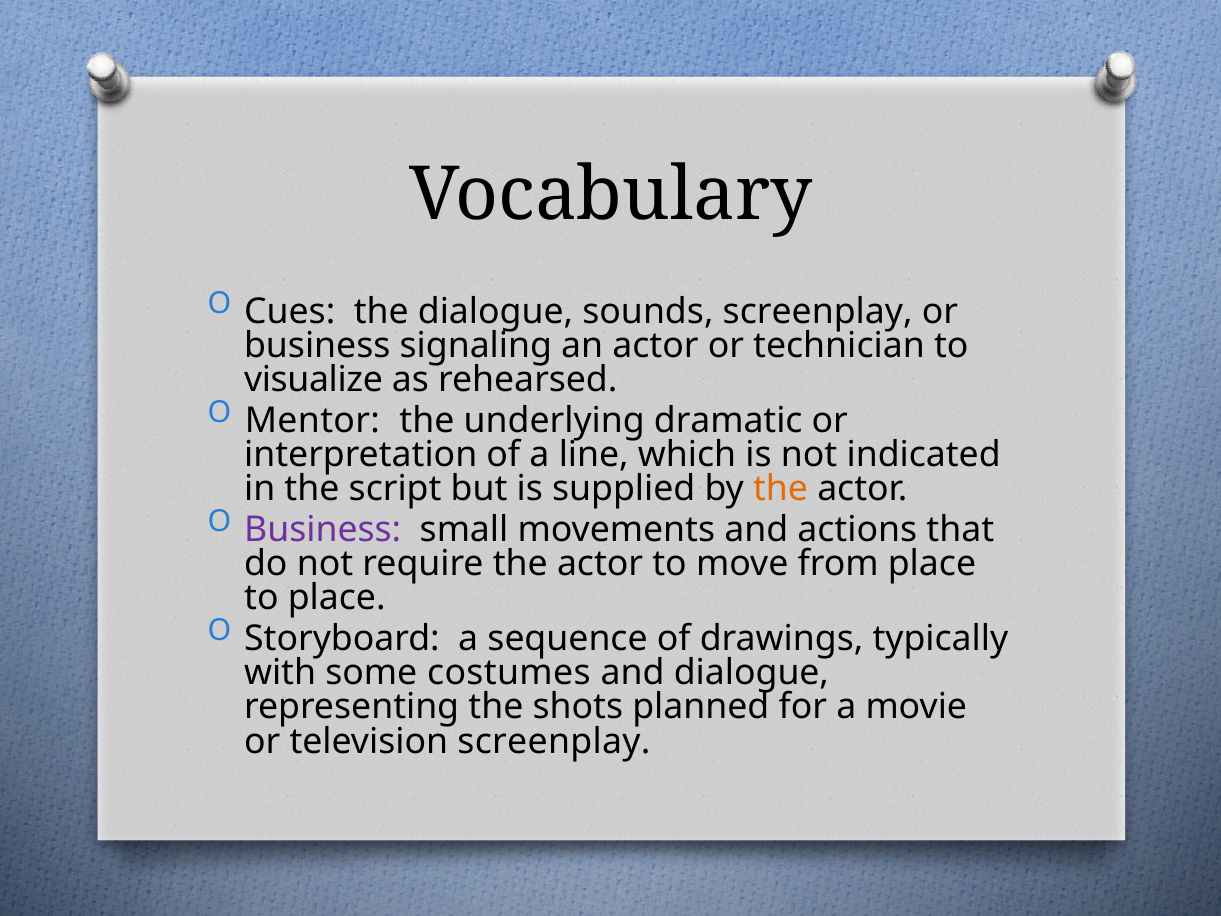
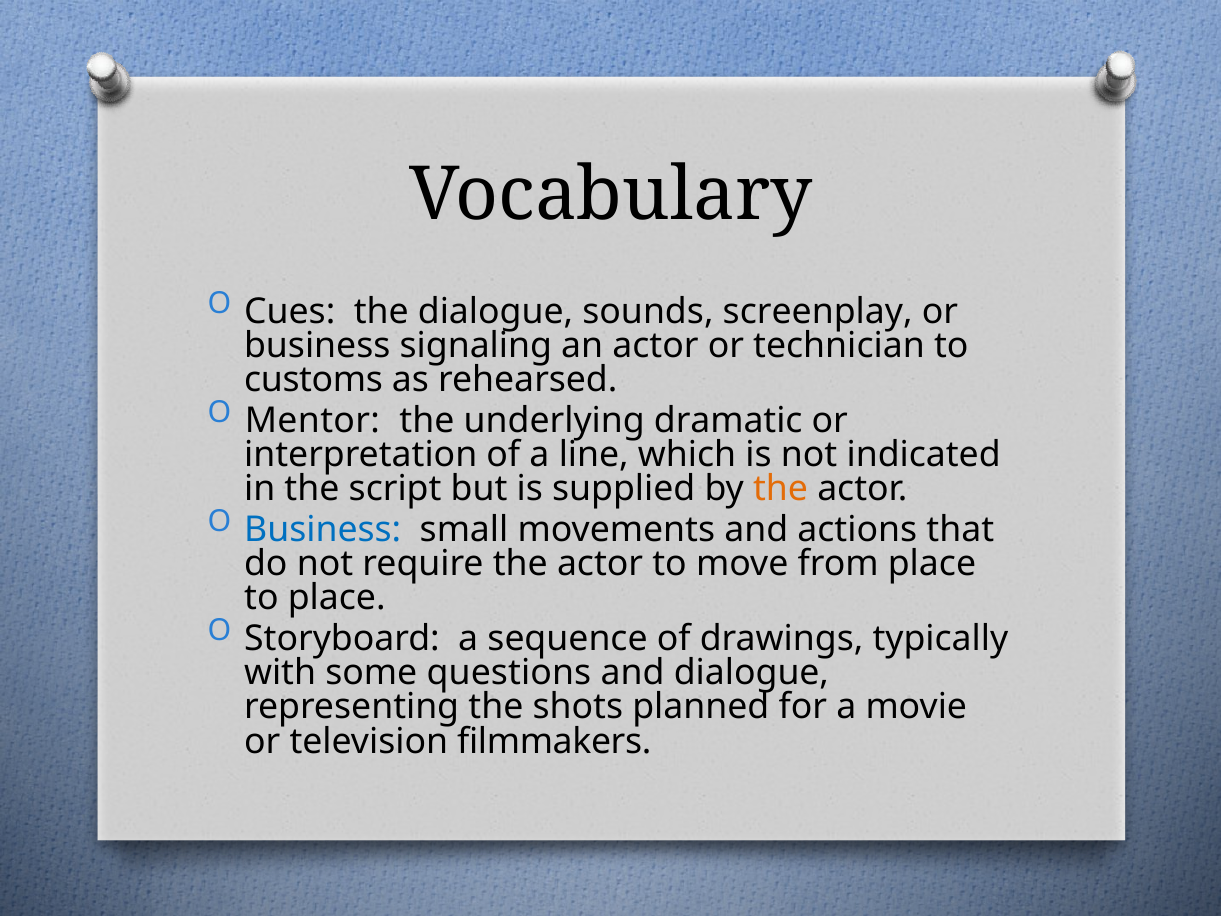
visualize: visualize -> customs
Business at (323, 530) colour: purple -> blue
costumes: costumes -> questions
television screenplay: screenplay -> filmmakers
